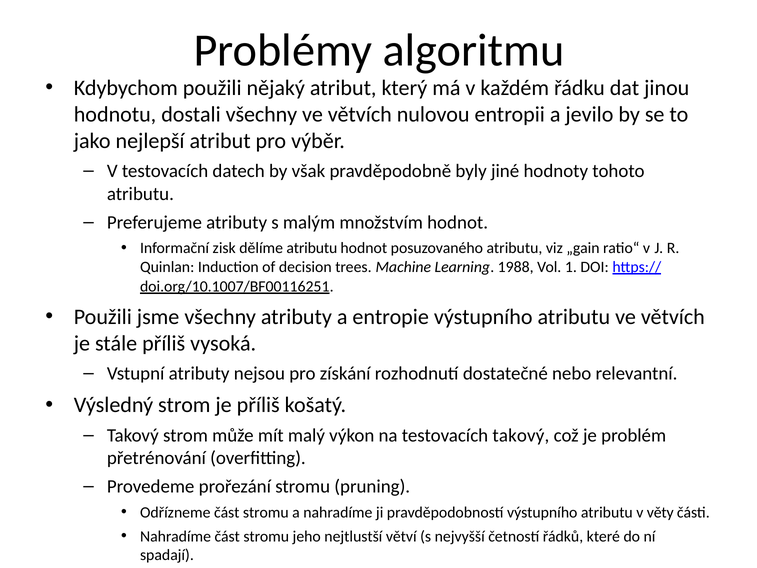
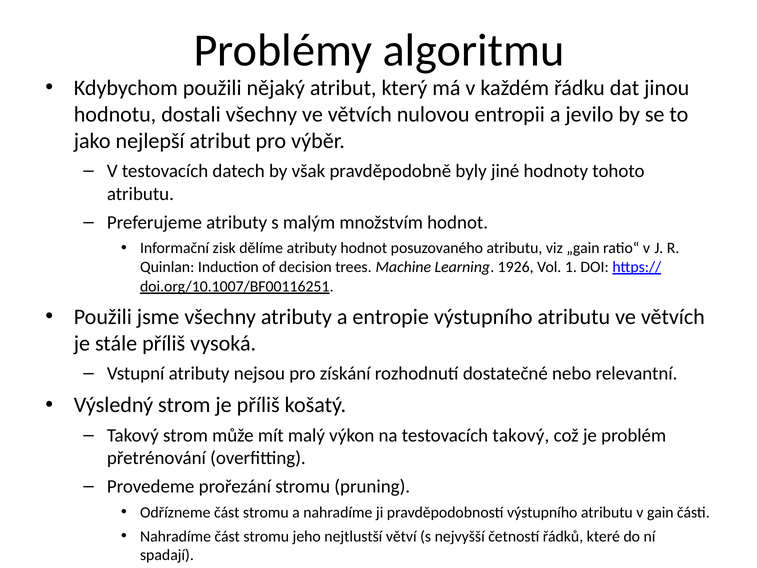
dělíme atributu: atributu -> atributy
1988: 1988 -> 1926
věty: věty -> gain
